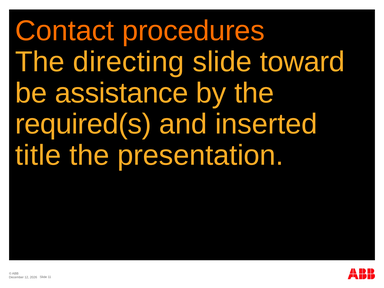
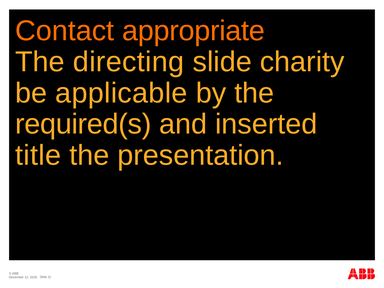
procedures: procedures -> appropriate
toward: toward -> charity
assistance: assistance -> applicable
